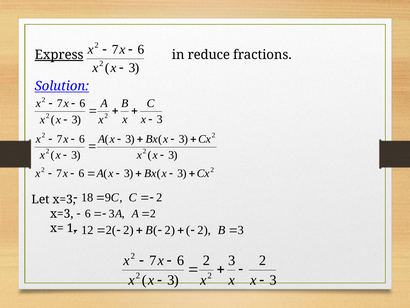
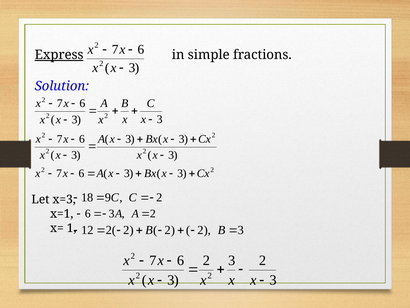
reduce: reduce -> simple
Solution underline: present -> none
x=3 at (62, 214): x=3 -> x=1
